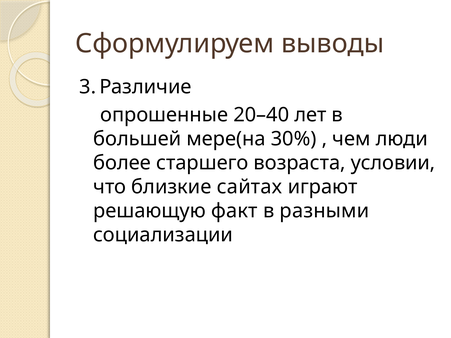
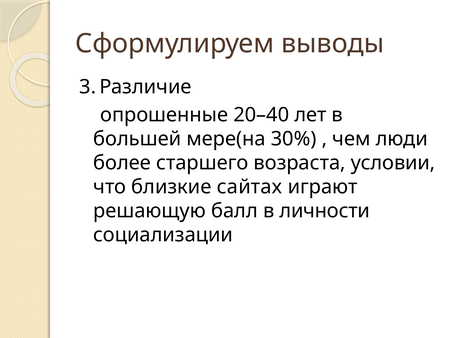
факт: факт -> балл
разными: разными -> личности
